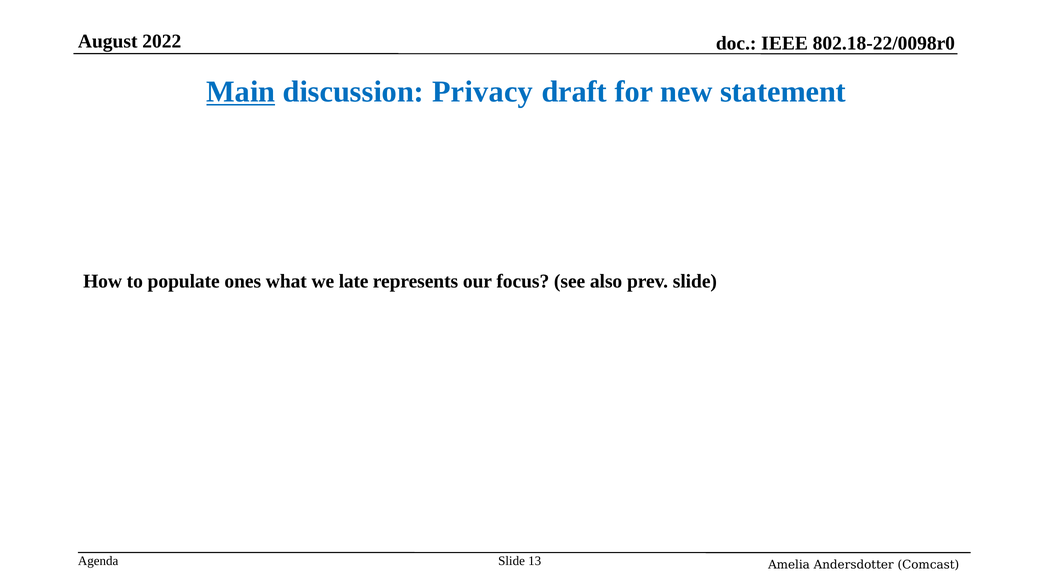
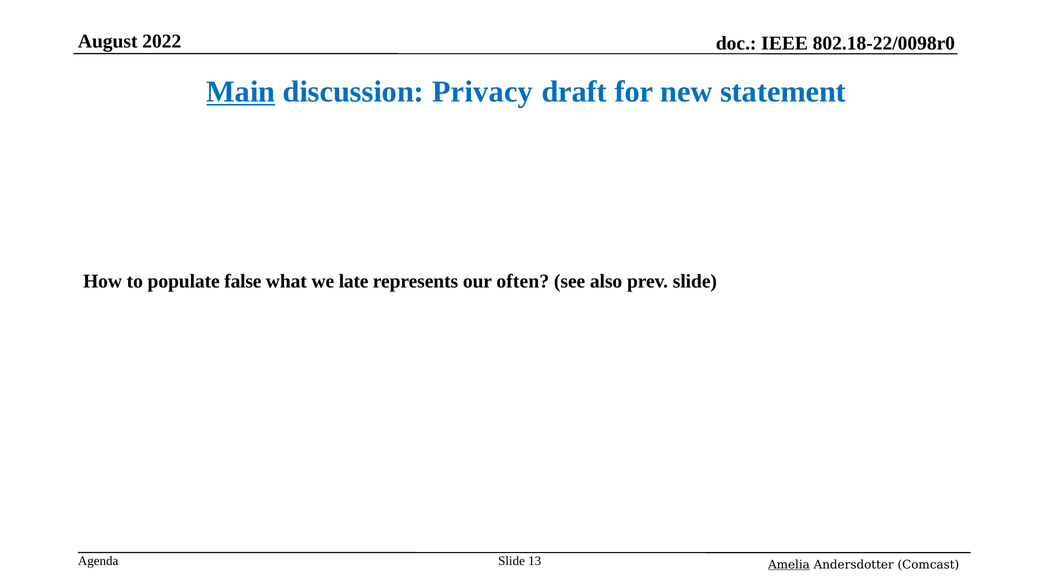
ones: ones -> false
focus: focus -> often
Amelia underline: none -> present
